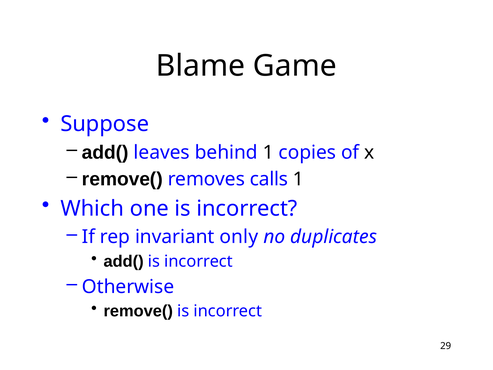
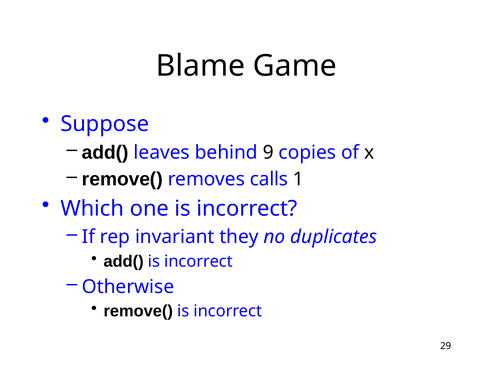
behind 1: 1 -> 9
only: only -> they
